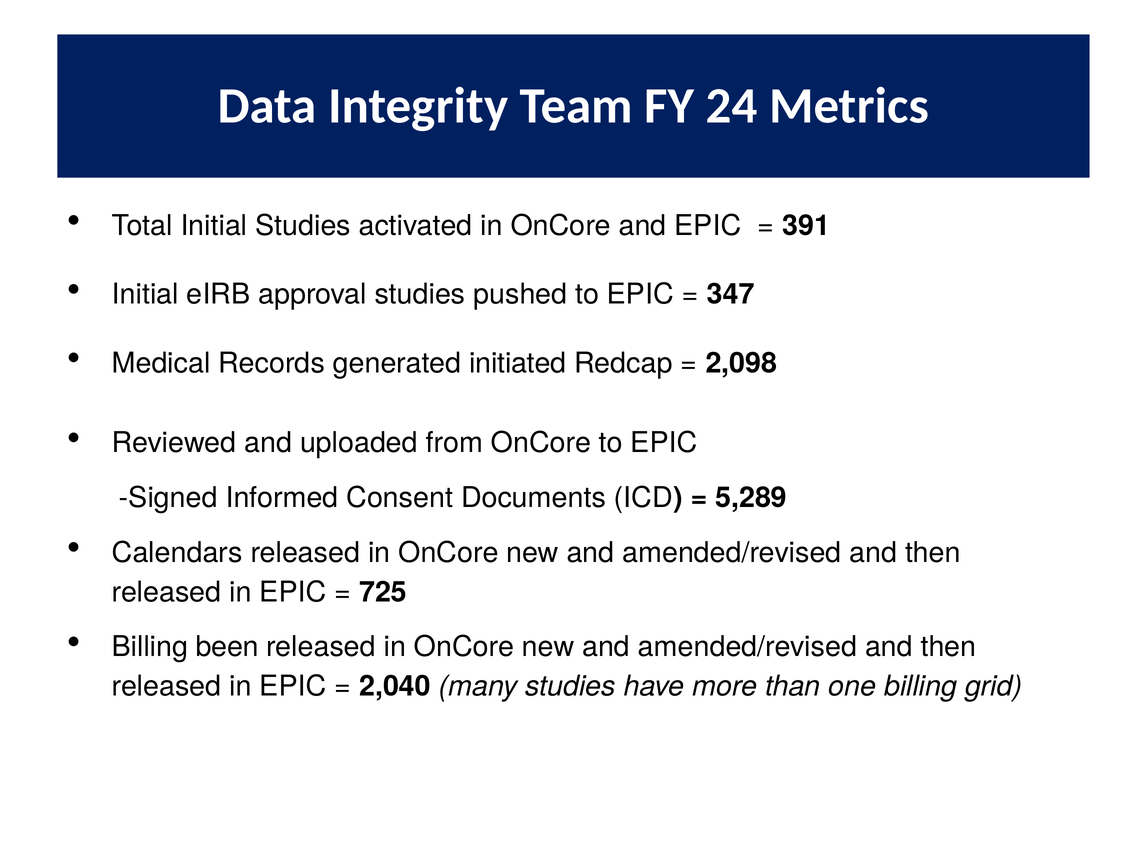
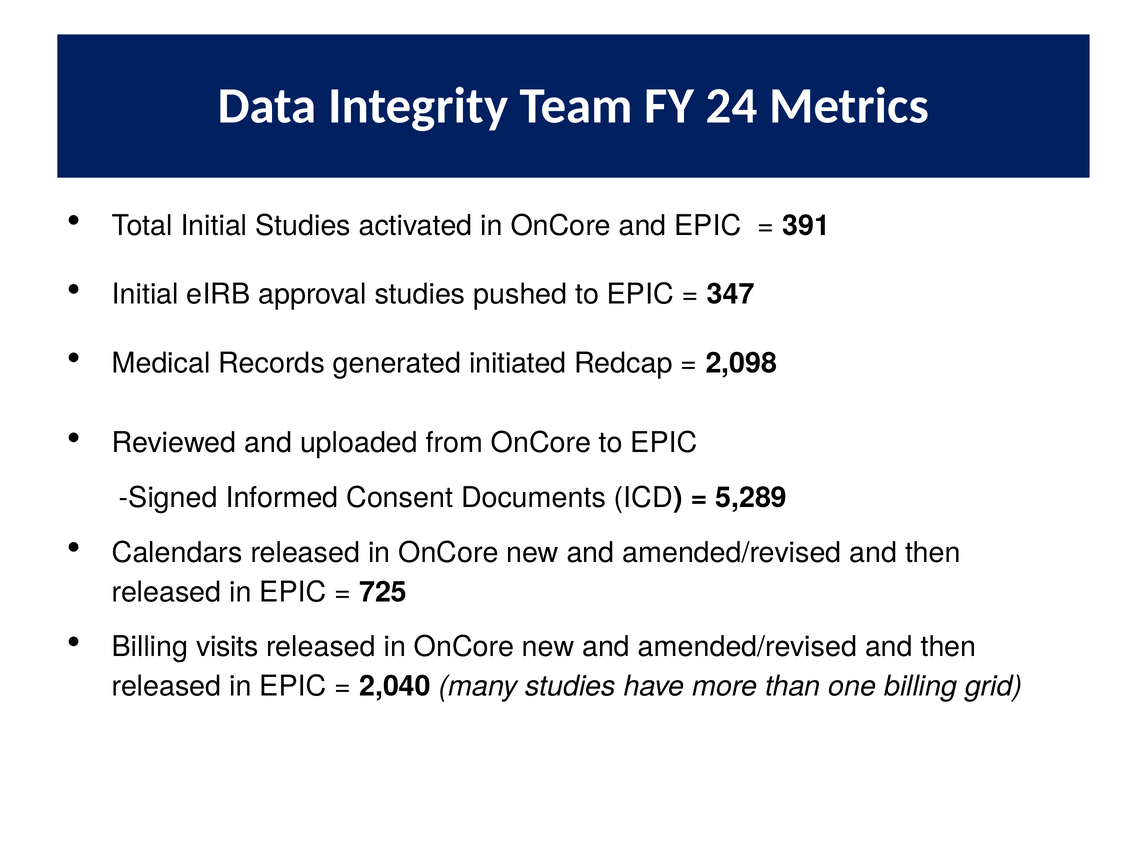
been: been -> visits
